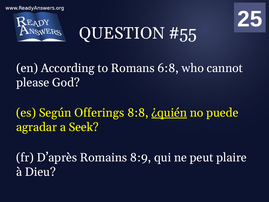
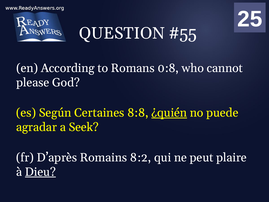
6:8: 6:8 -> 0:8
Offerings: Offerings -> Certaines
8:9: 8:9 -> 8:2
Dieu underline: none -> present
